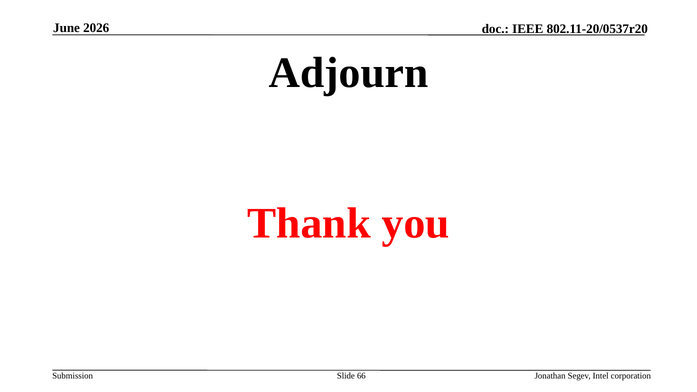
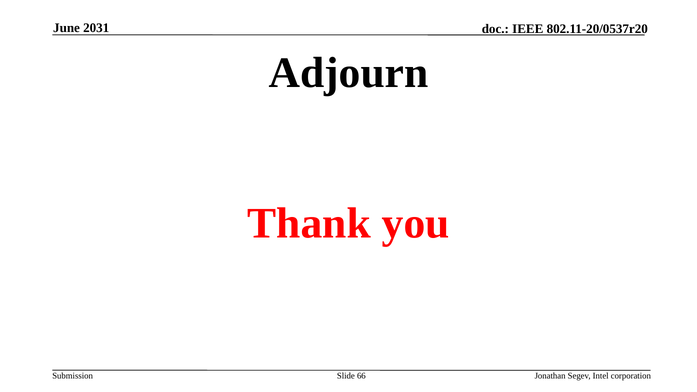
2026: 2026 -> 2031
